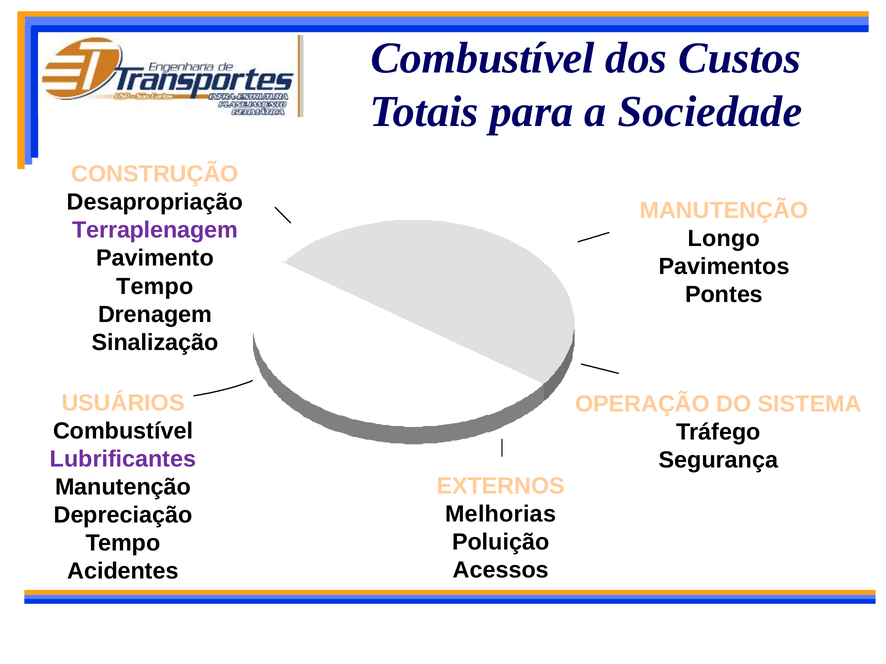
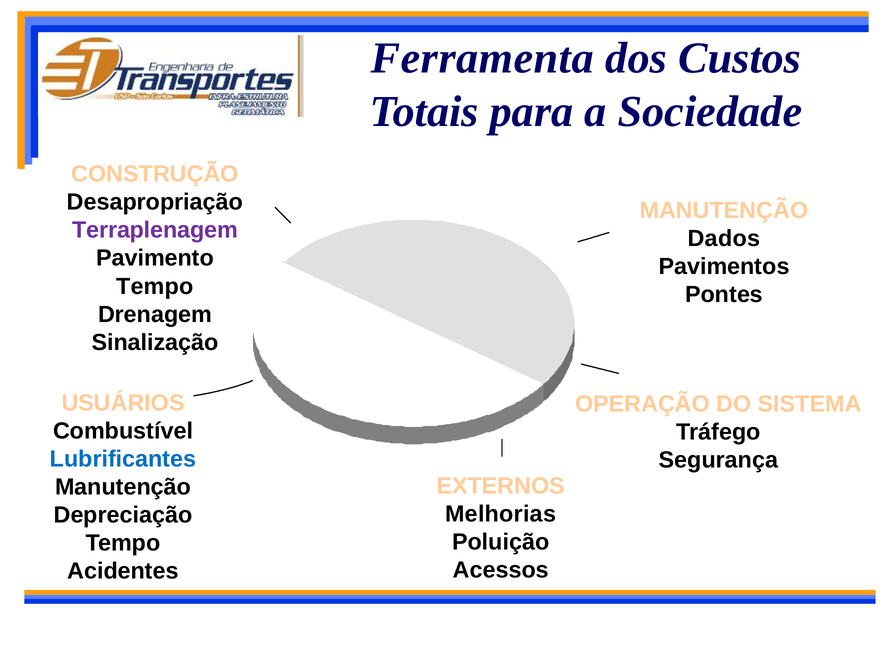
Combustível at (483, 58): Combustível -> Ferramenta
Longo: Longo -> Dados
Lubrificantes colour: purple -> blue
